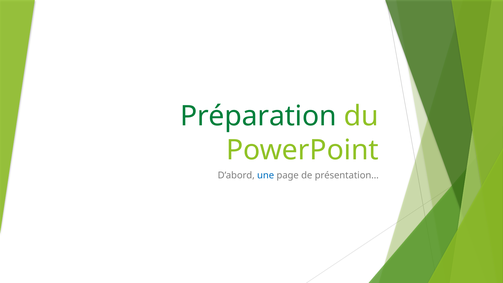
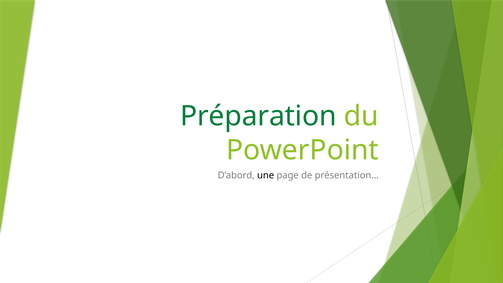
une colour: blue -> black
